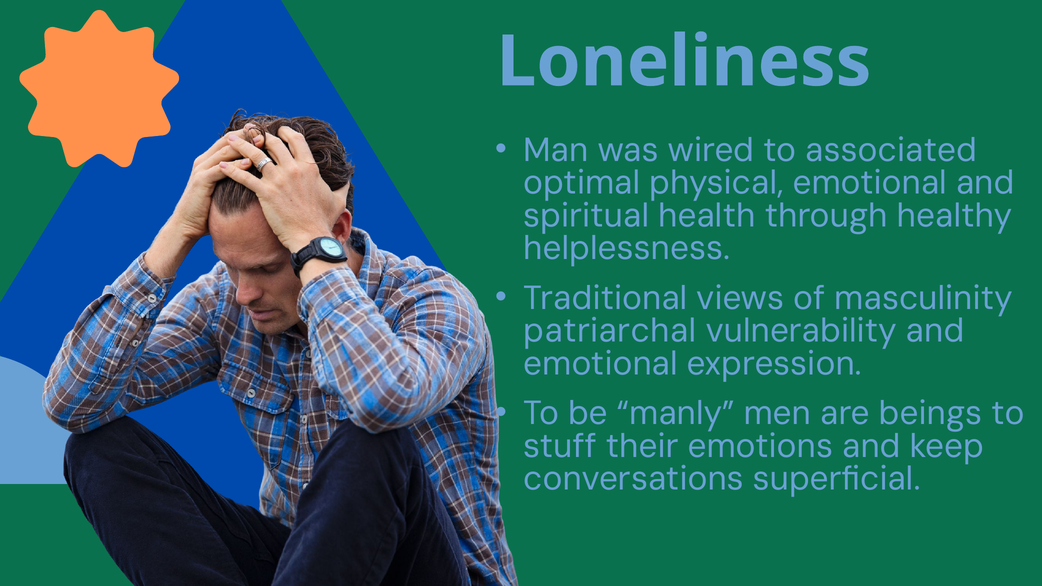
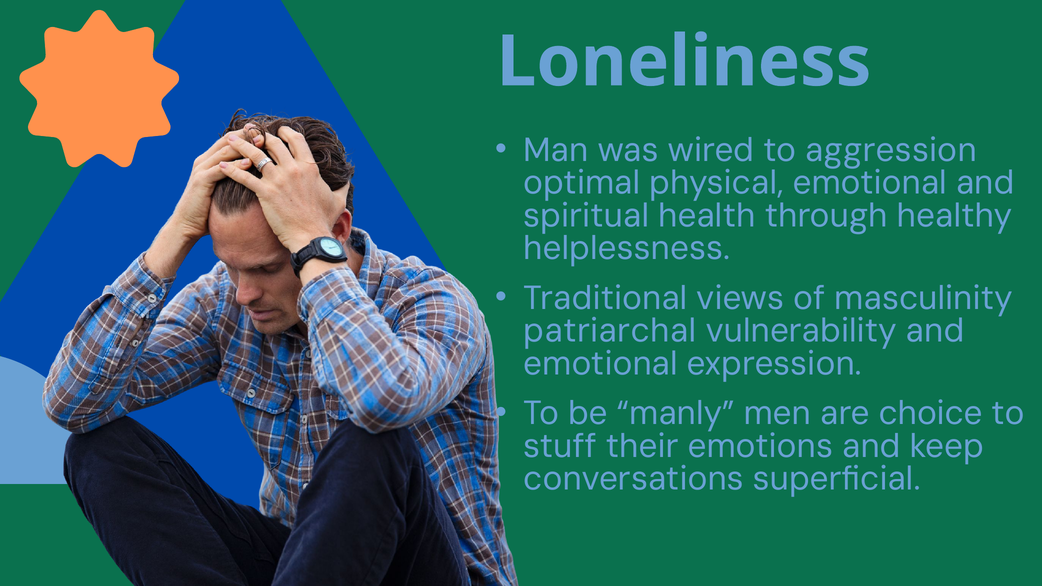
associated: associated -> aggression
beings: beings -> choice
